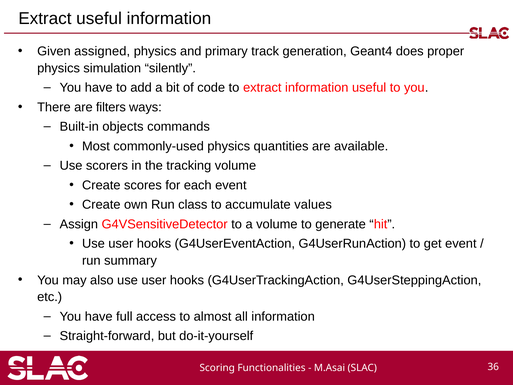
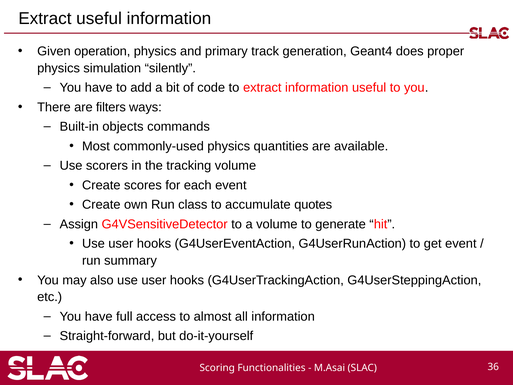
assigned: assigned -> operation
values: values -> quotes
